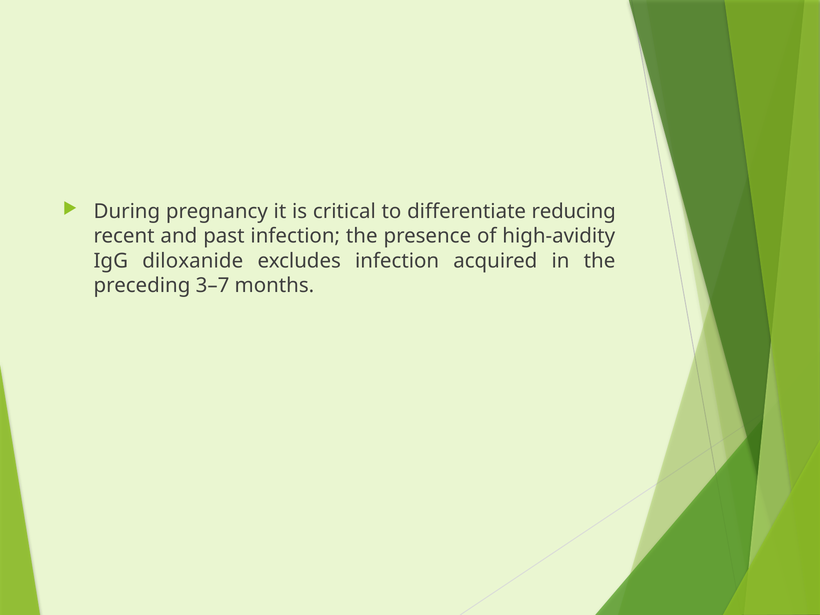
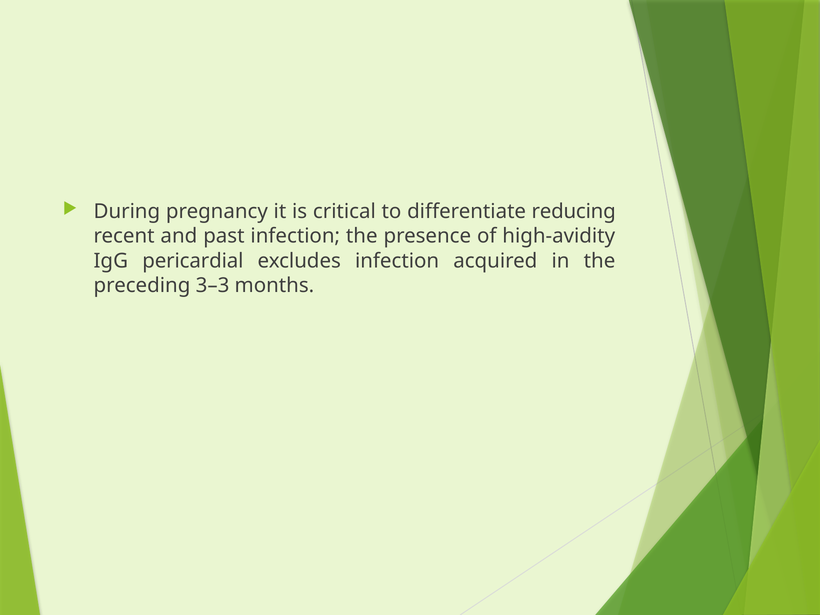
diloxanide: diloxanide -> pericardial
3–7: 3–7 -> 3–3
